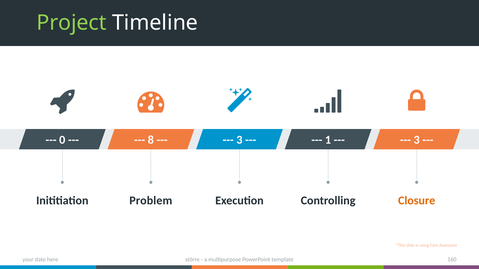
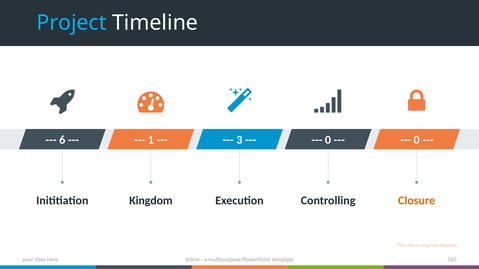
Project colour: light green -> light blue
0: 0 -> 6
8 at (151, 140): 8 -> 1
1 at (328, 140): 1 -> 0
3 at (417, 140): 3 -> 0
Problem: Problem -> Kingdom
